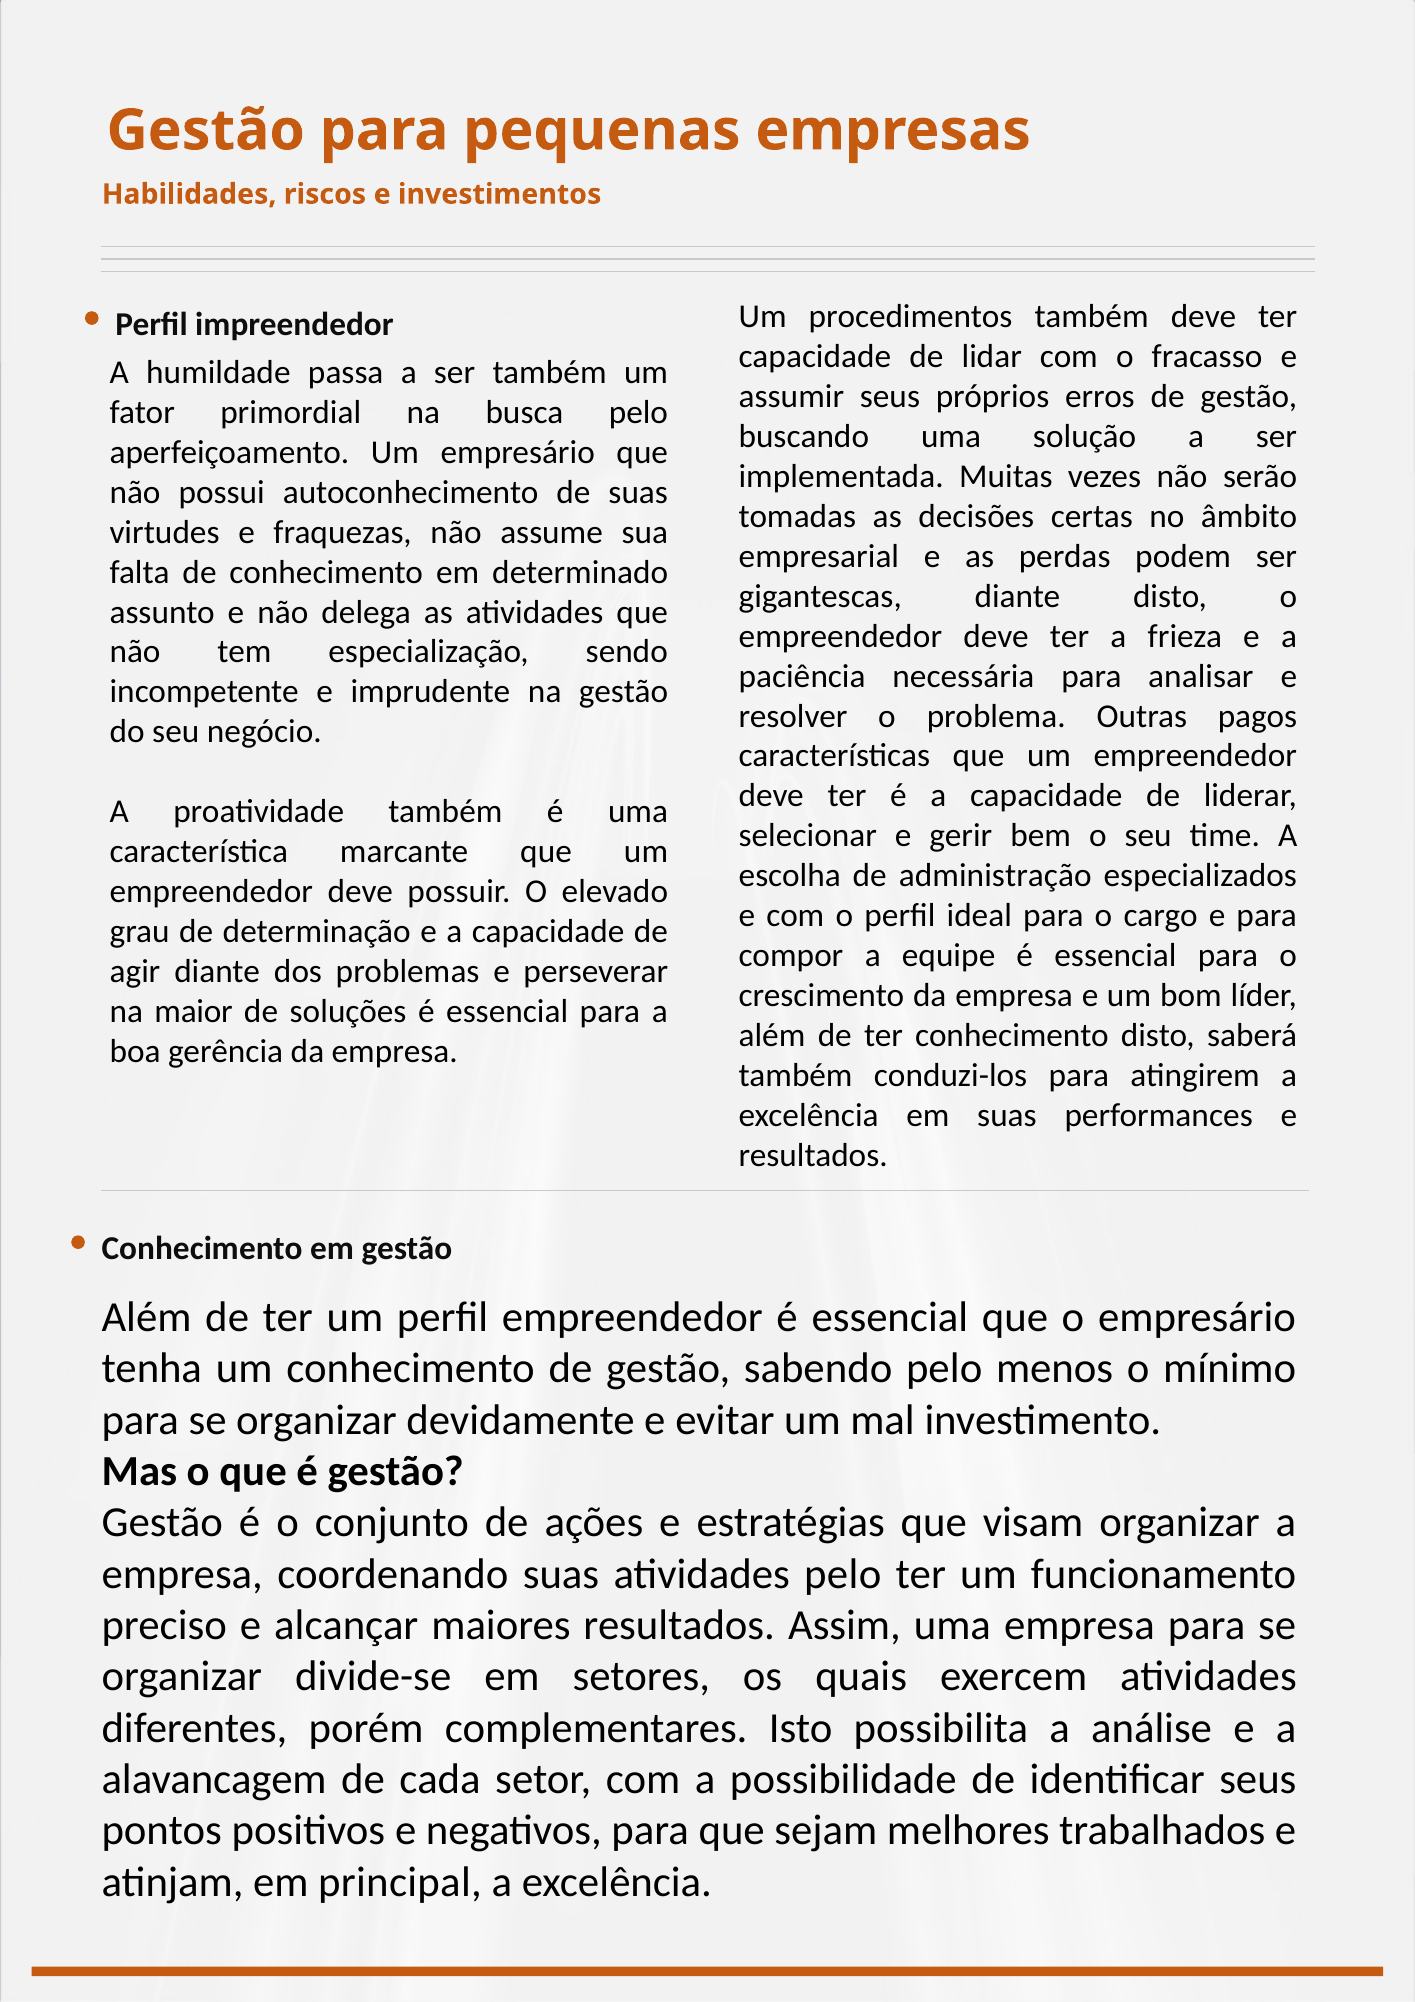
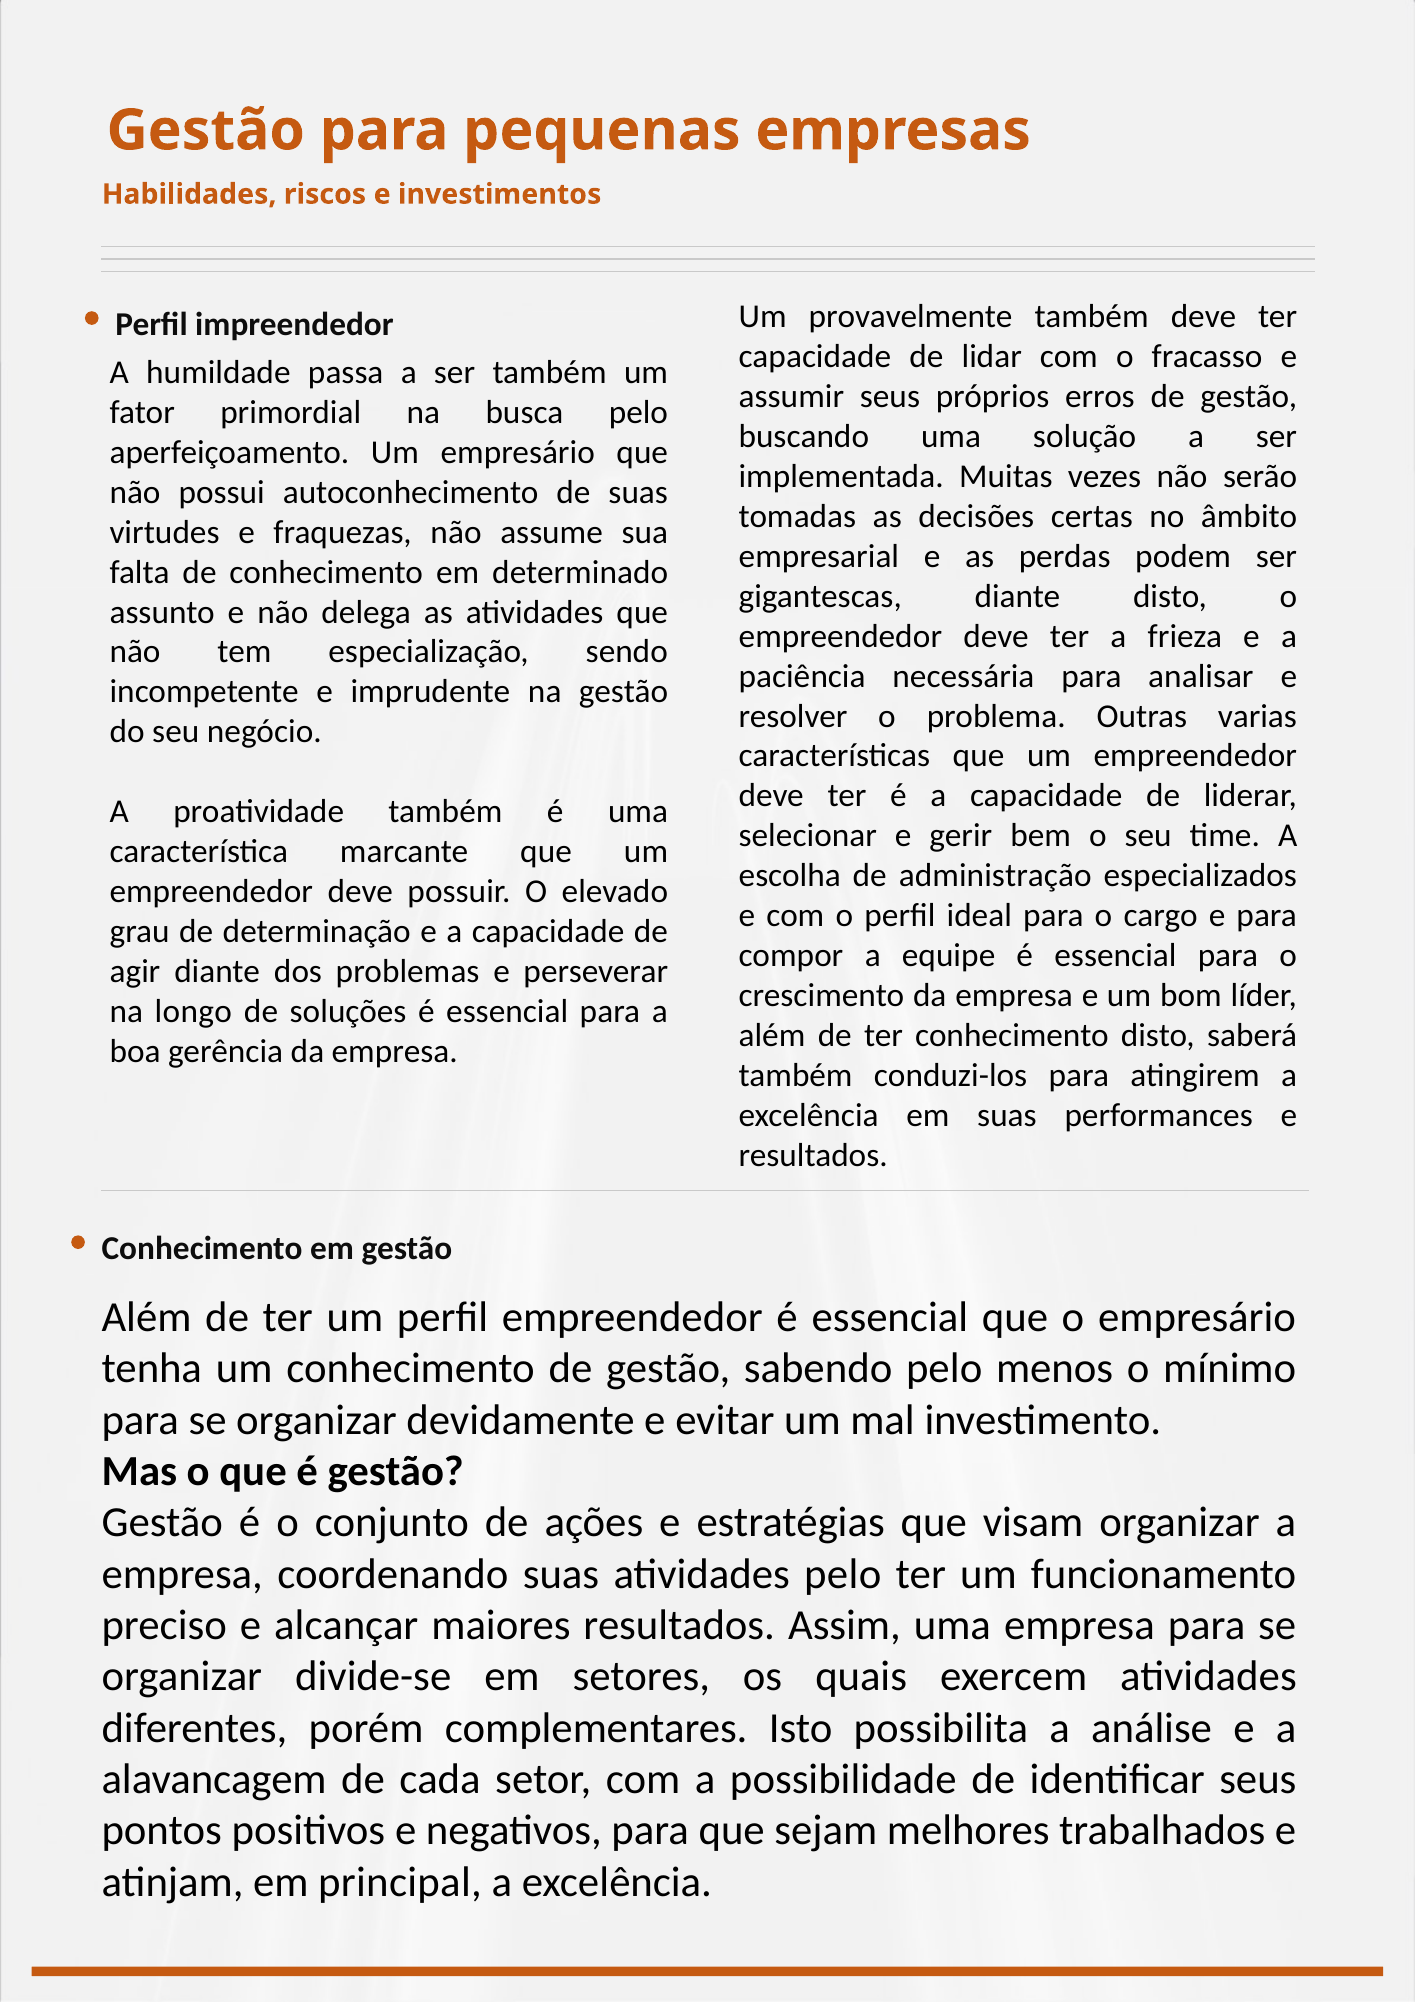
procedimentos: procedimentos -> provavelmente
pagos: pagos -> varias
maior: maior -> longo
